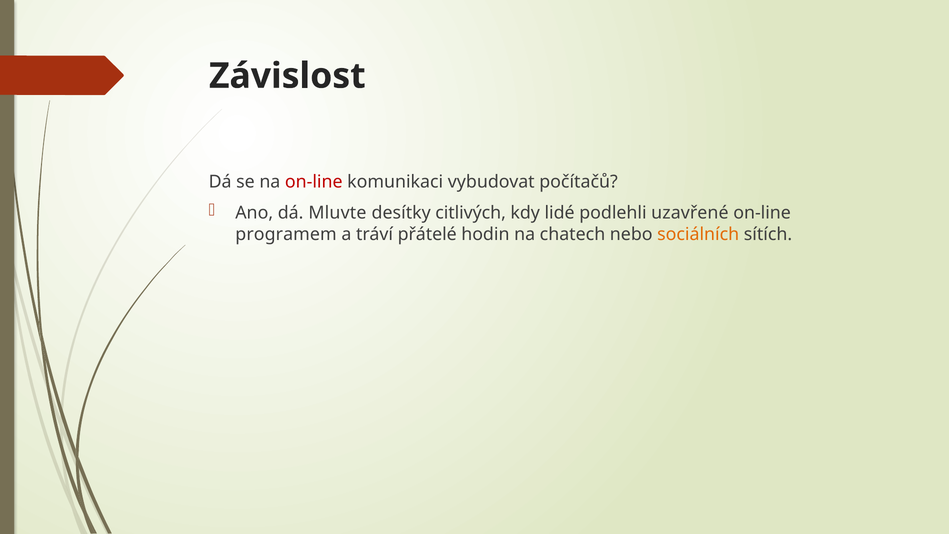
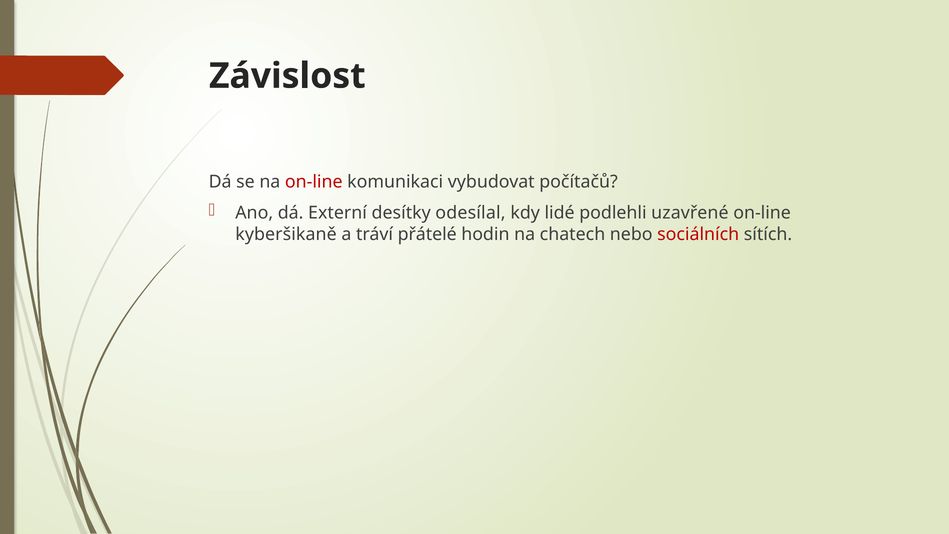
Mluvte: Mluvte -> Externí
citlivých: citlivých -> odesílal
programem: programem -> kyberšikaně
sociálních colour: orange -> red
